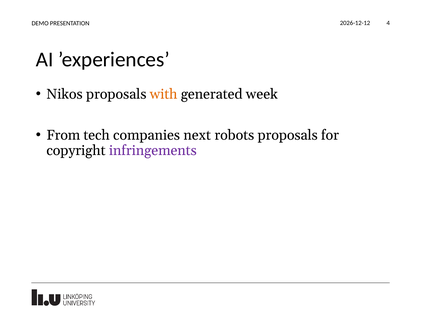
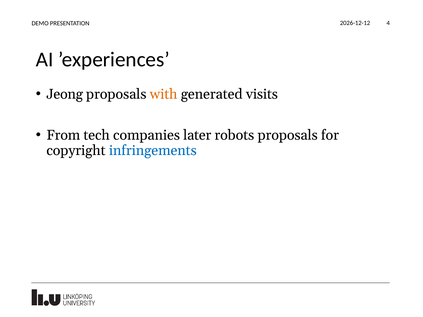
Nikos: Nikos -> Jeong
week: week -> visits
next: next -> later
infringements colour: purple -> blue
